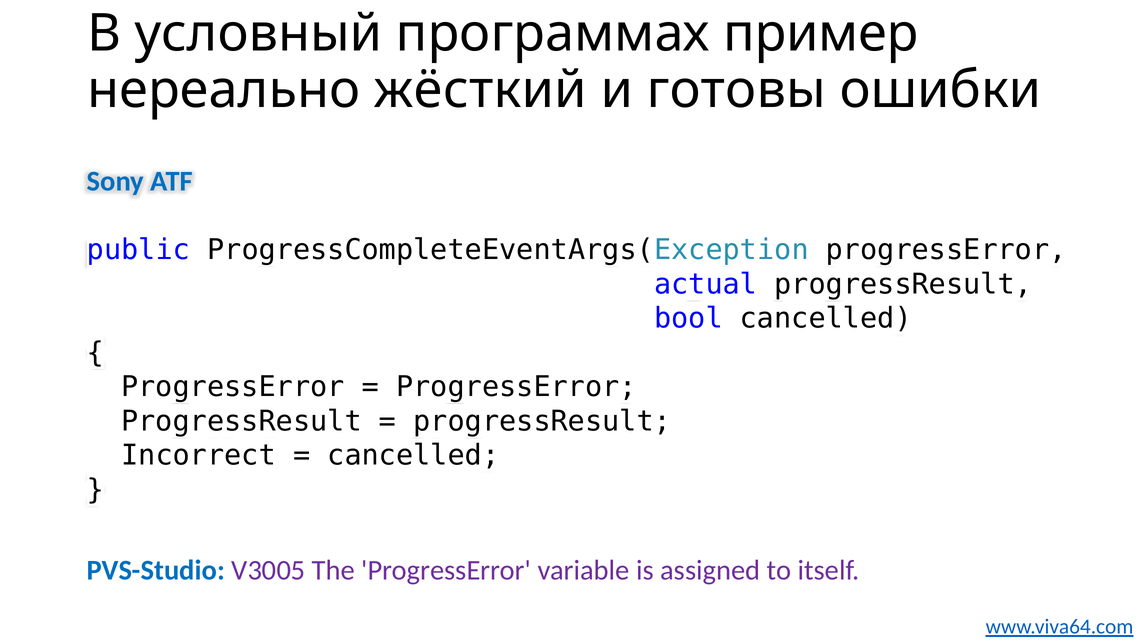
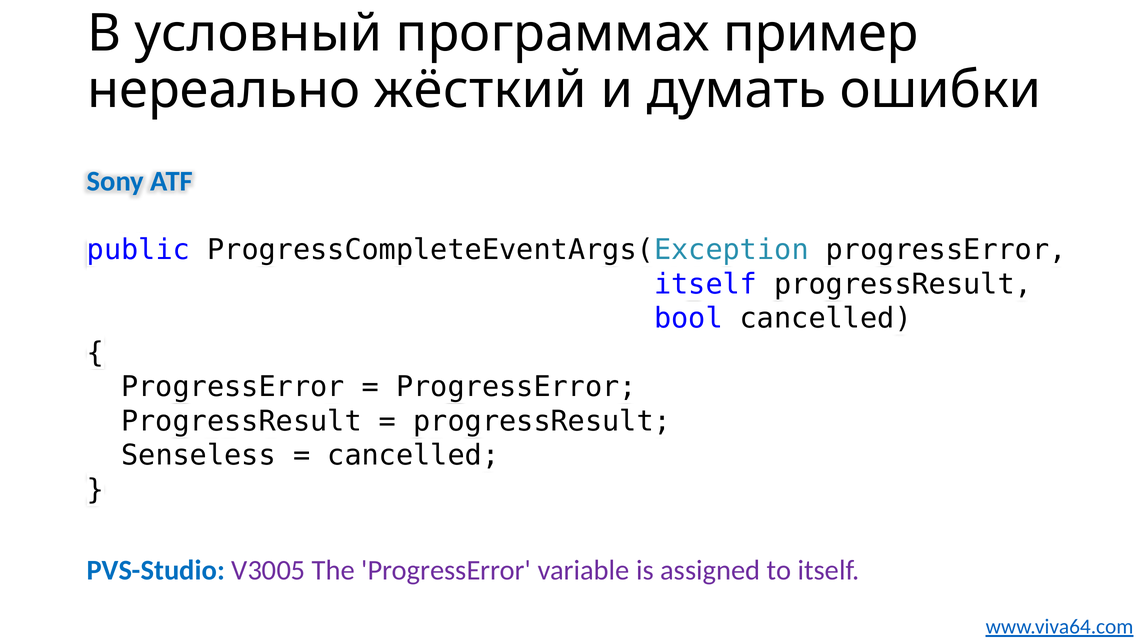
готовы: готовы -> думать
actual at (706, 284): actual -> itself
Incorrect: Incorrect -> Senseless
